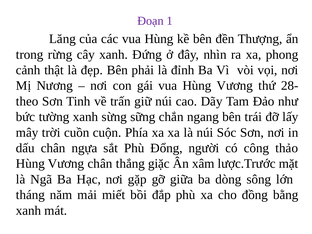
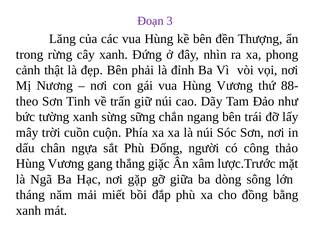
1: 1 -> 3
28-: 28- -> 88-
Vương chân: chân -> gang
